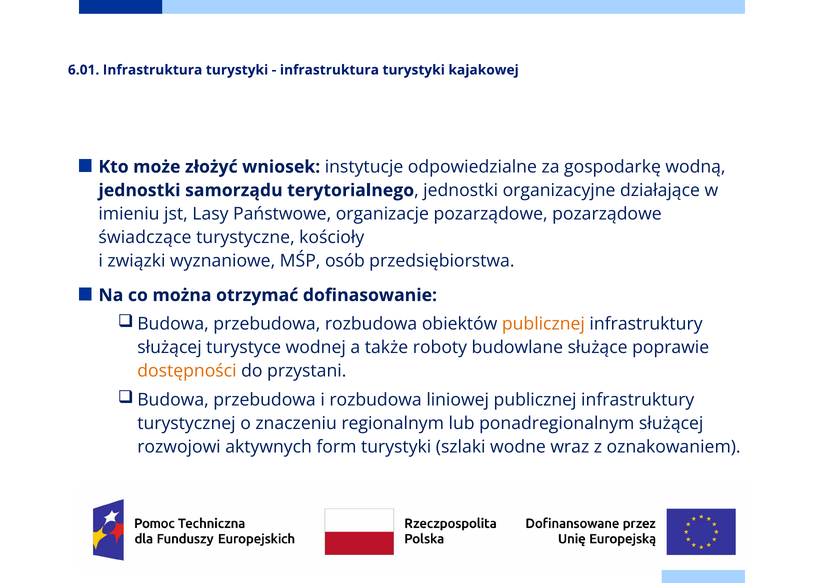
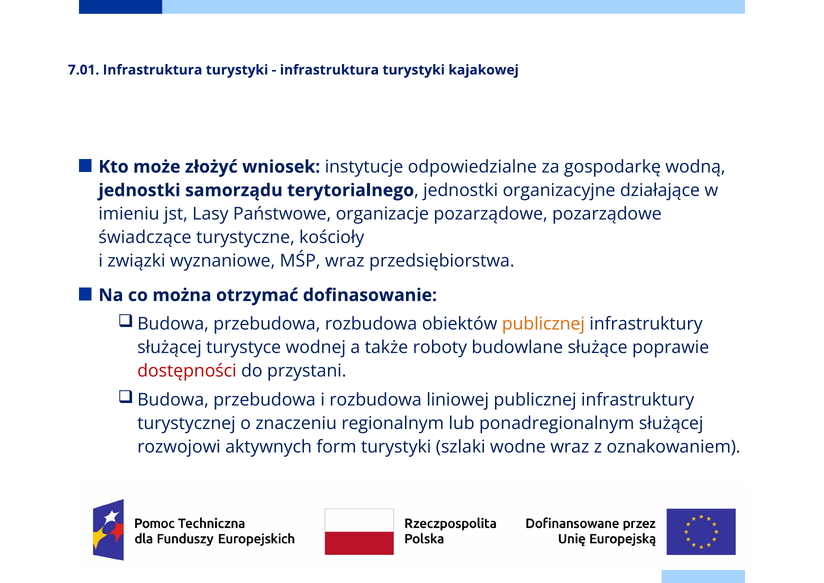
6.01: 6.01 -> 7.01
MŚP osób: osób -> wraz
dostępności colour: orange -> red
